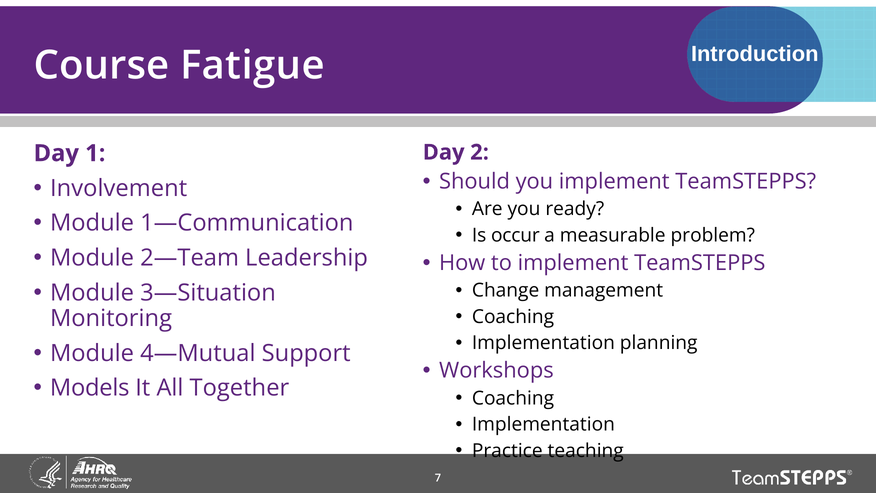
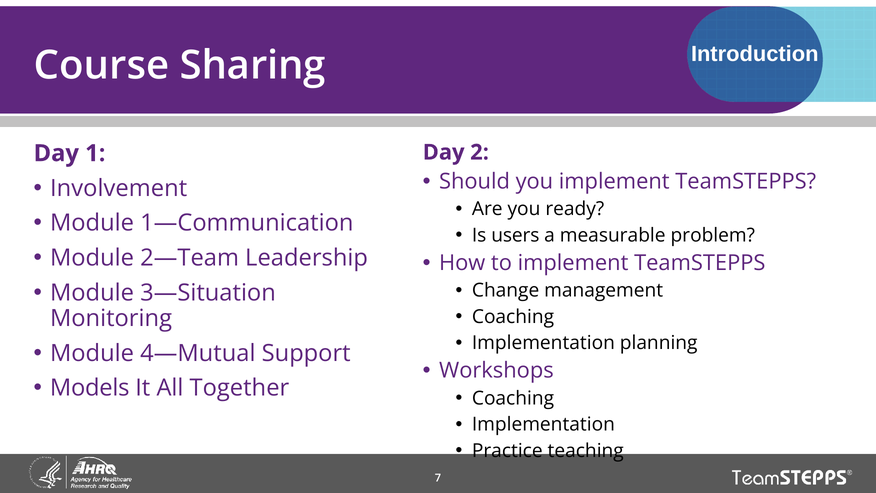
Fatigue: Fatigue -> Sharing
occur: occur -> users
